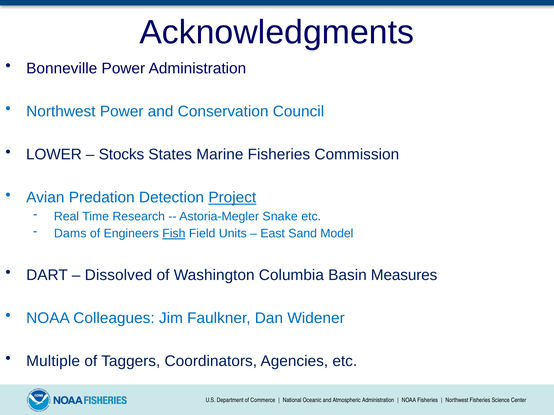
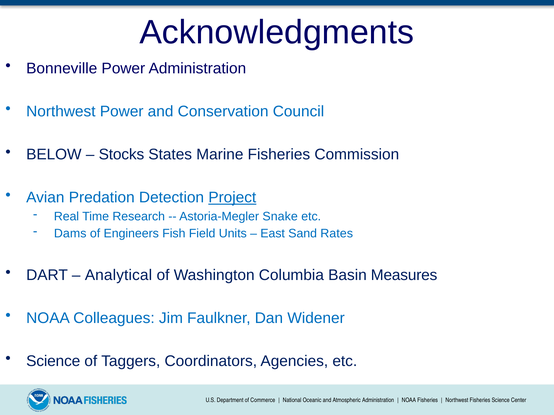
LOWER: LOWER -> BELOW
Fish underline: present -> none
Model: Model -> Rates
Dissolved: Dissolved -> Analytical
Multiple at (53, 361): Multiple -> Science
